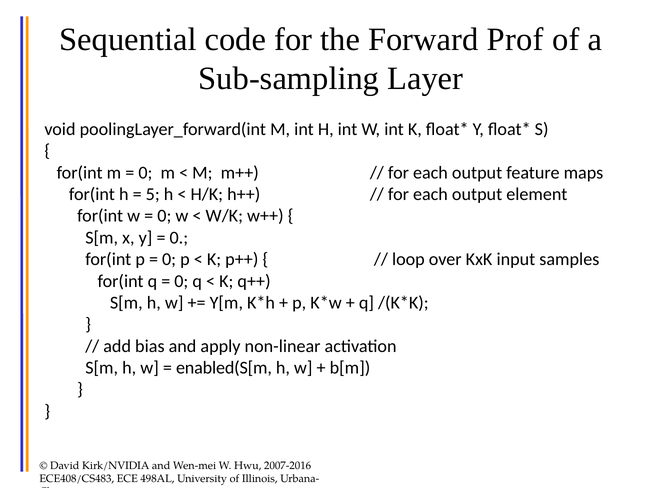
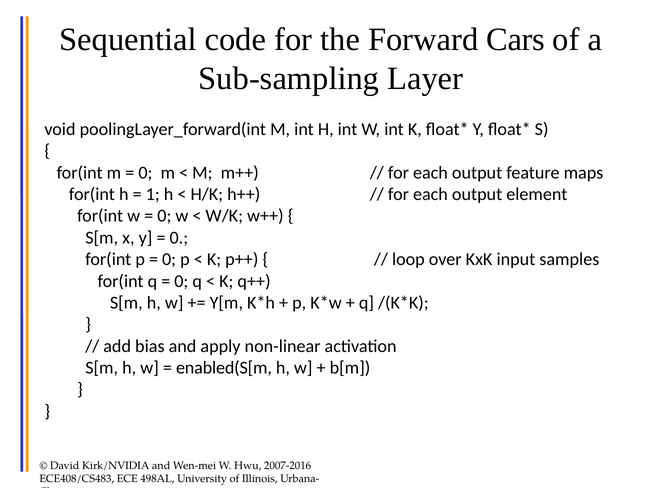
Prof: Prof -> Cars
5: 5 -> 1
